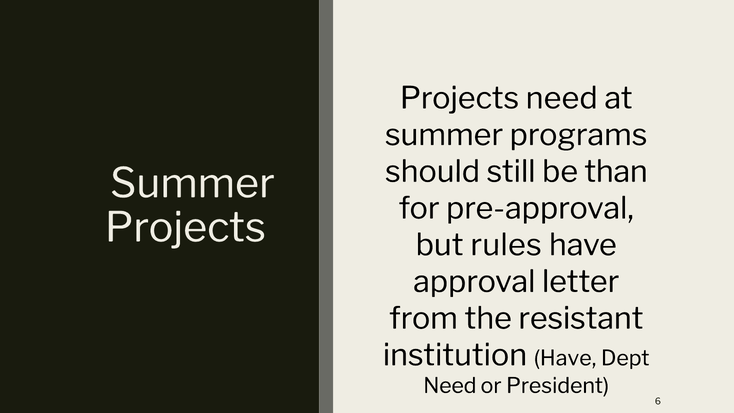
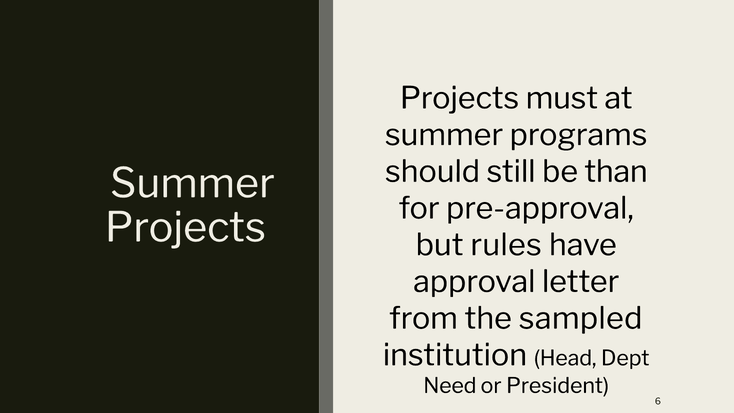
Projects need: need -> must
resistant: resistant -> sampled
institution Have: Have -> Head
